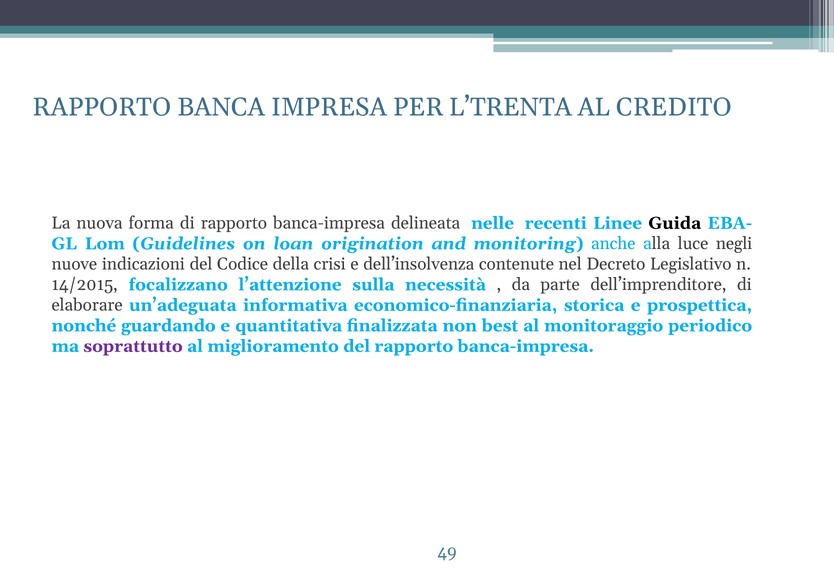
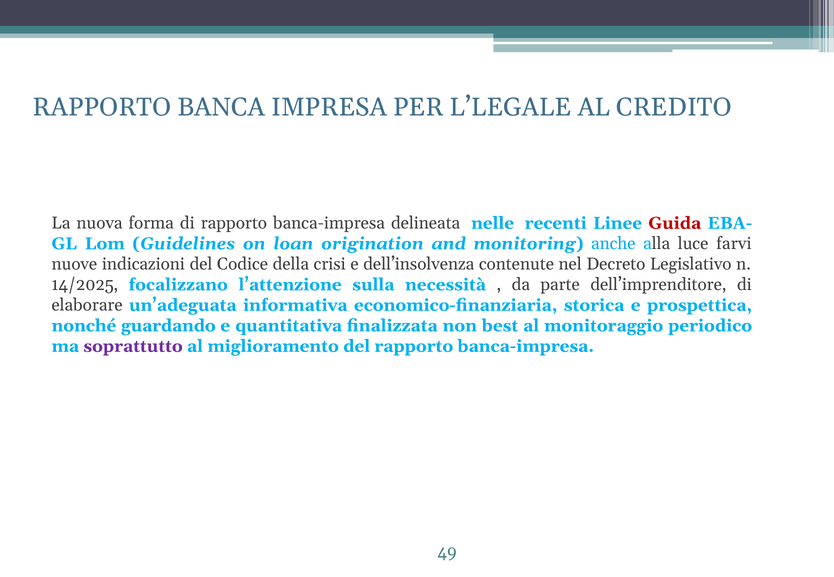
L’TRENTA: L’TRENTA -> L’LEGALE
Guida colour: black -> red
negli: negli -> farvi
14/2015: 14/2015 -> 14/2025
